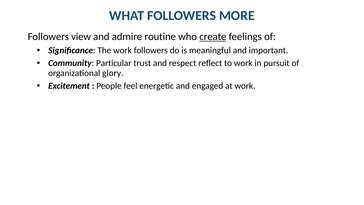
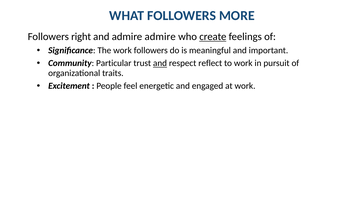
view: view -> right
admire routine: routine -> admire
and at (160, 63) underline: none -> present
glory: glory -> traits
